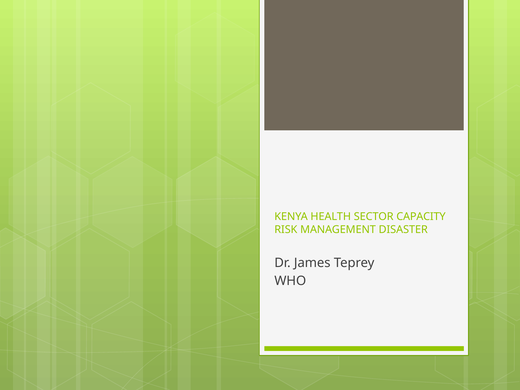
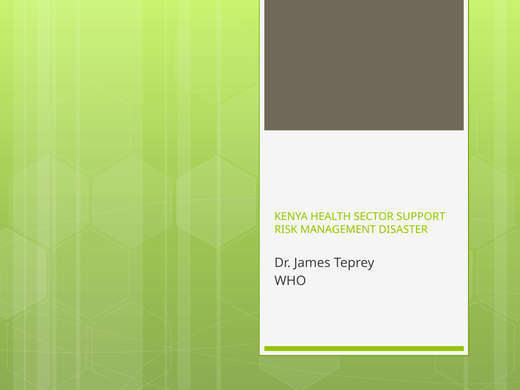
CAPACITY: CAPACITY -> SUPPORT
